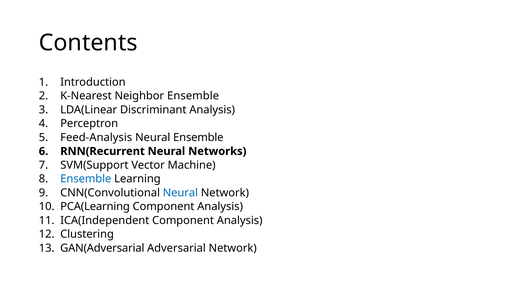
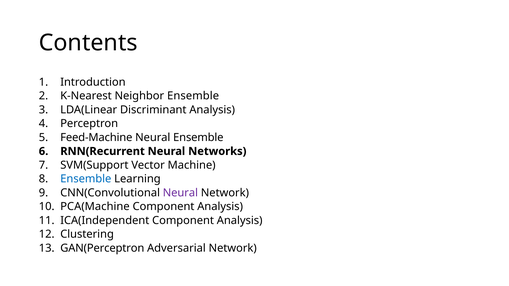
Feed-Analysis: Feed-Analysis -> Feed-Machine
Neural at (180, 193) colour: blue -> purple
PCA(Learning: PCA(Learning -> PCA(Machine
GAN(Adversarial: GAN(Adversarial -> GAN(Perceptron
